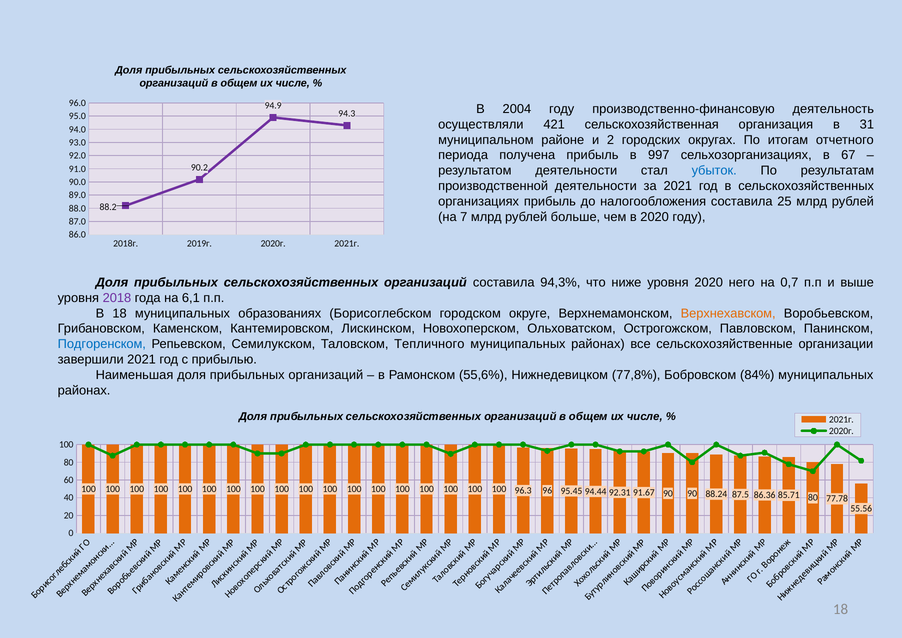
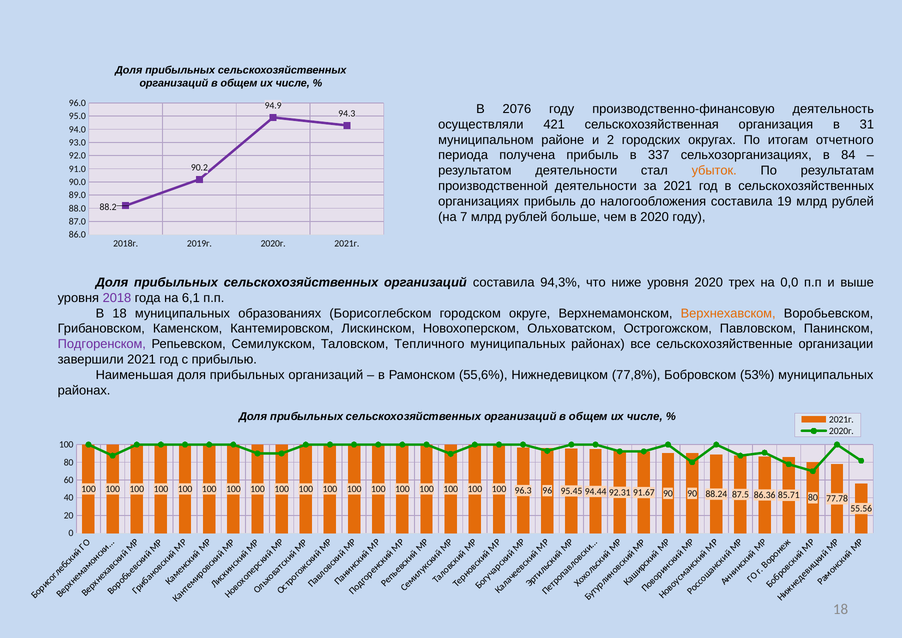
2004: 2004 -> 2076
997: 997 -> 337
67: 67 -> 84
убыток colour: blue -> orange
25: 25 -> 19
него: него -> трех
0,7: 0,7 -> 0,0
Подгоренском colour: blue -> purple
84%: 84% -> 53%
